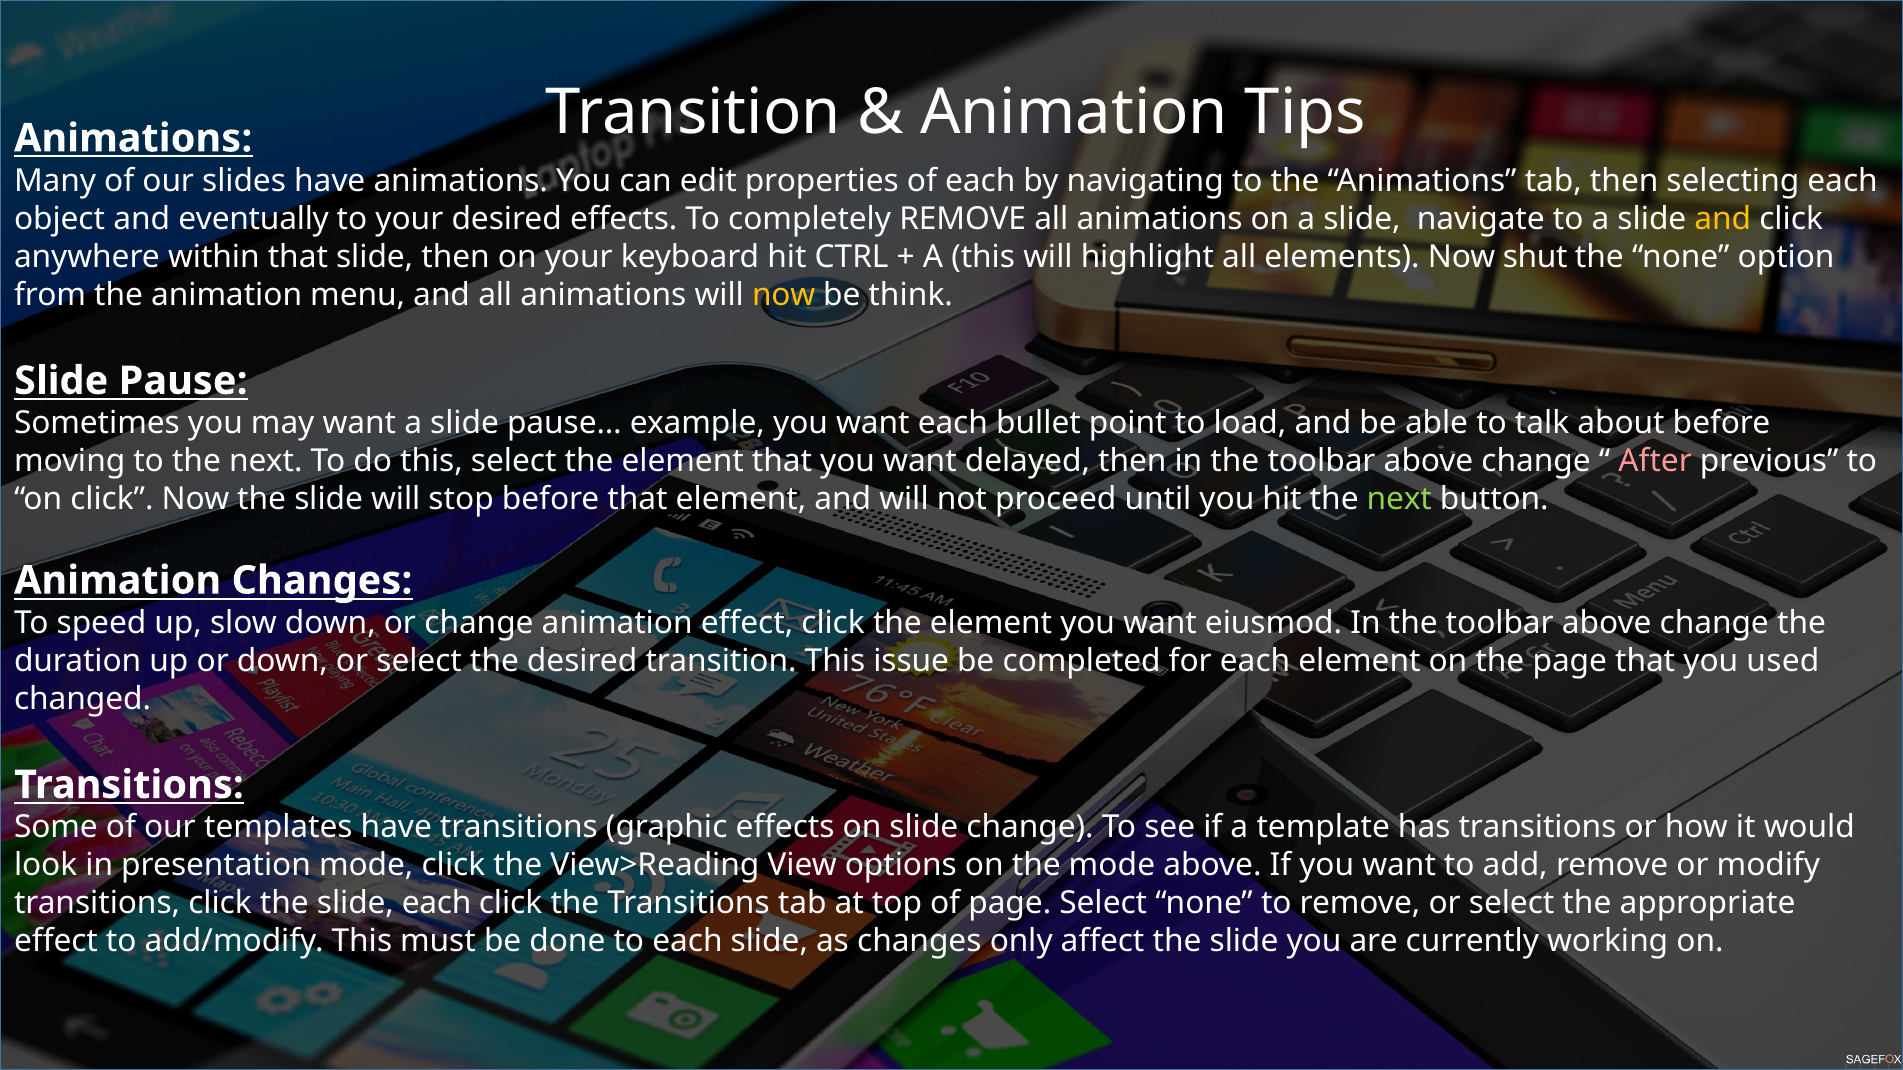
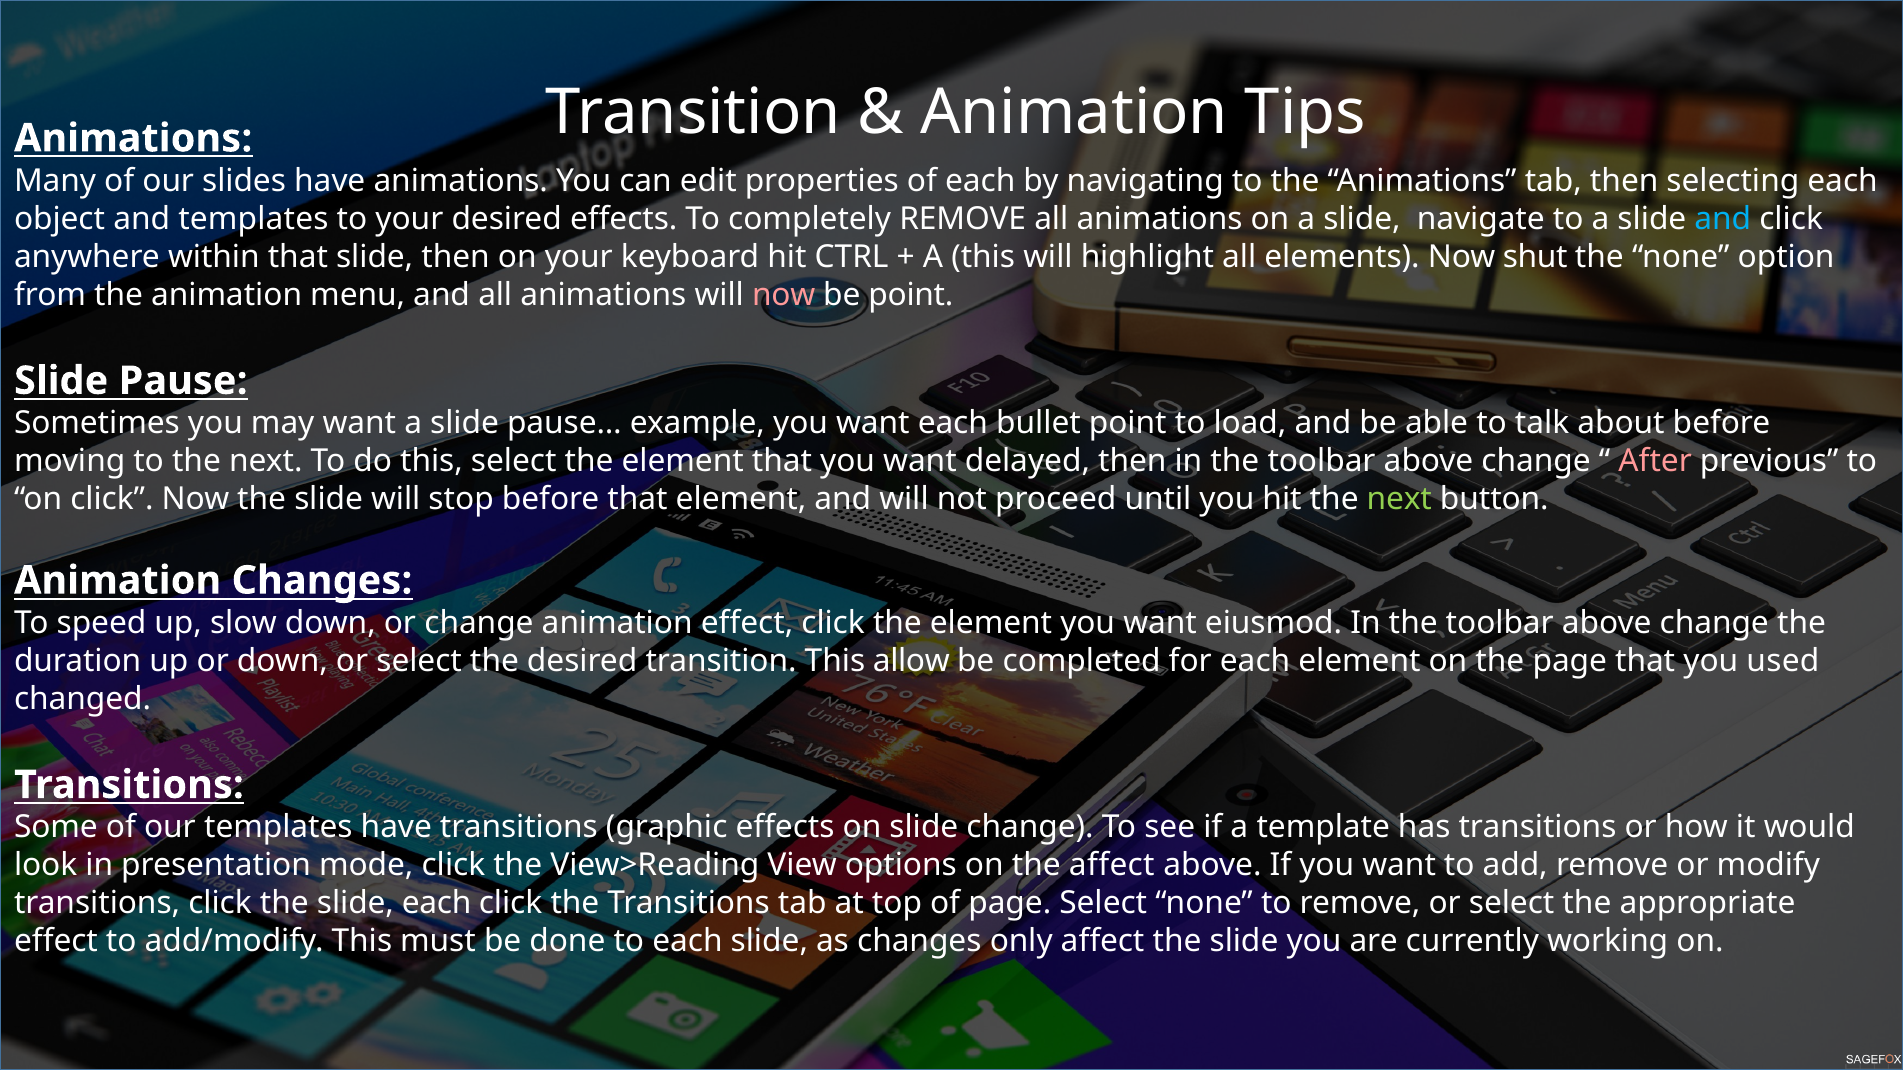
and eventually: eventually -> templates
and at (1723, 219) colour: yellow -> light blue
now at (784, 295) colour: yellow -> pink
be think: think -> point
issue: issue -> allow
the mode: mode -> affect
